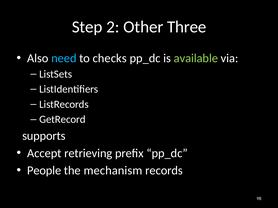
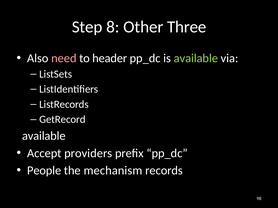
2: 2 -> 8
need colour: light blue -> pink
checks: checks -> header
supports at (44, 136): supports -> available
retrieving: retrieving -> providers
